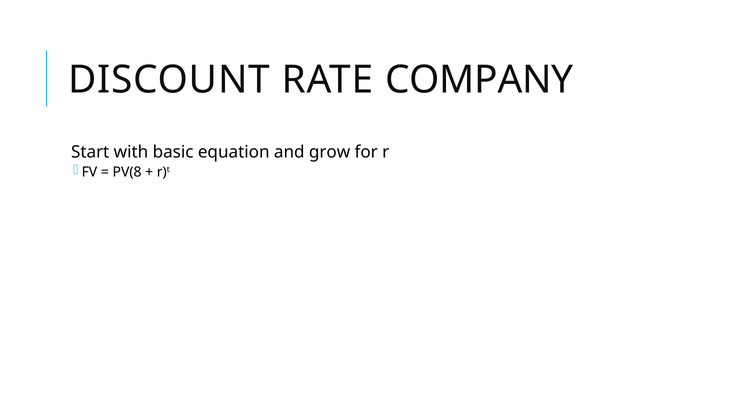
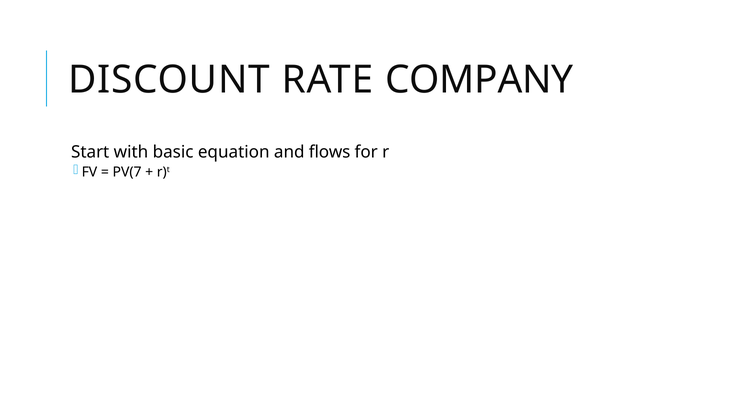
grow: grow -> flows
PV(8: PV(8 -> PV(7
